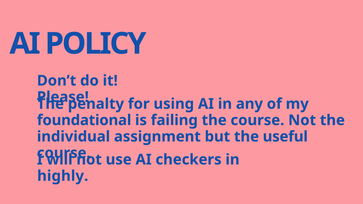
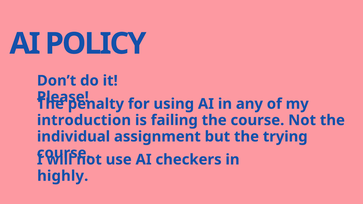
foundational: foundational -> introduction
useful: useful -> trying
